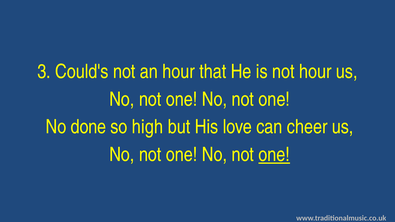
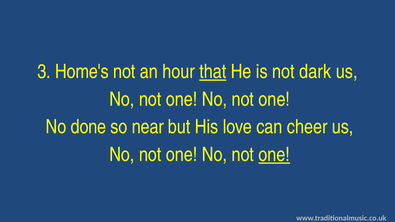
Could's: Could's -> Home's
that underline: none -> present
not hour: hour -> dark
high: high -> near
